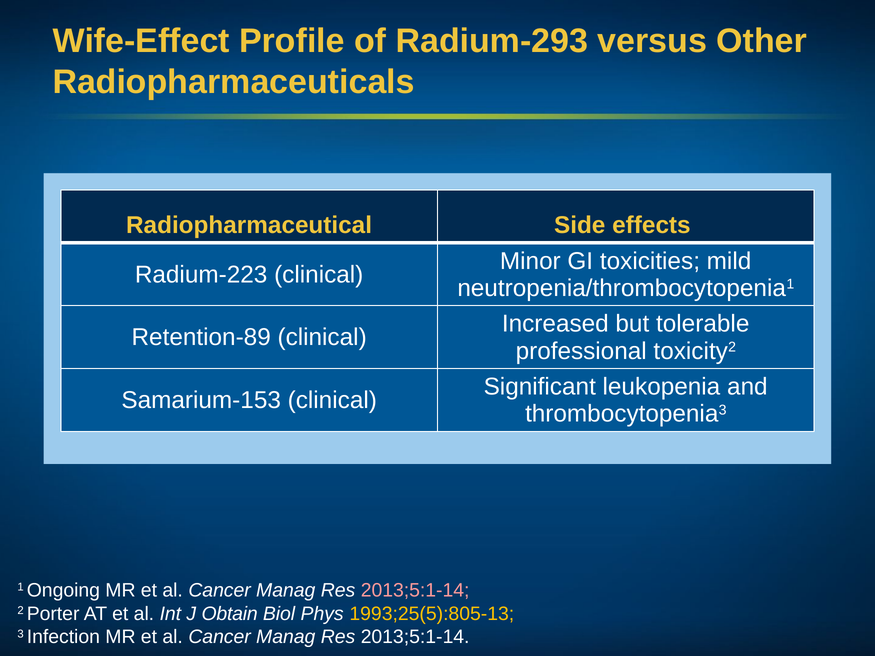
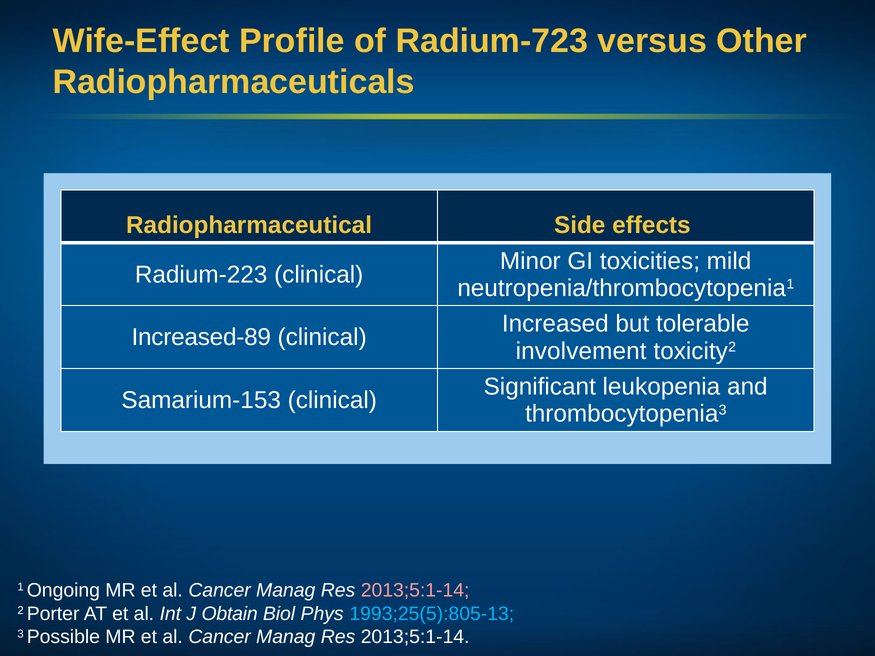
Radium-293: Radium-293 -> Radium-723
Retention-89: Retention-89 -> Increased-89
professional: professional -> involvement
1993;25(5):805-13 colour: yellow -> light blue
Infection: Infection -> Possible
